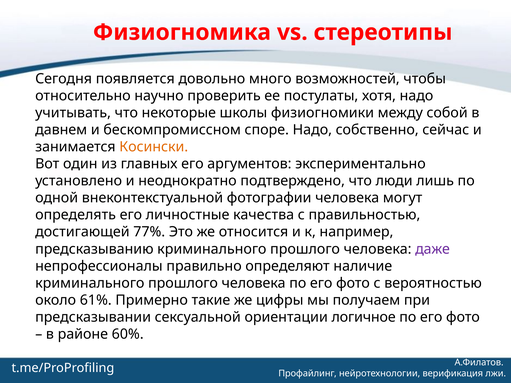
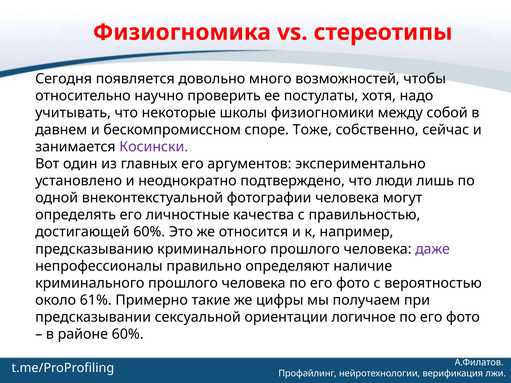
споре Надо: Надо -> Тоже
Косински colour: orange -> purple
достигающей 77%: 77% -> 60%
